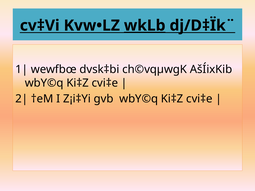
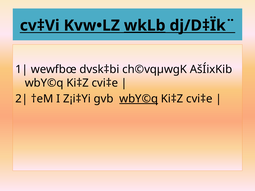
wbY©q at (139, 99) underline: none -> present
